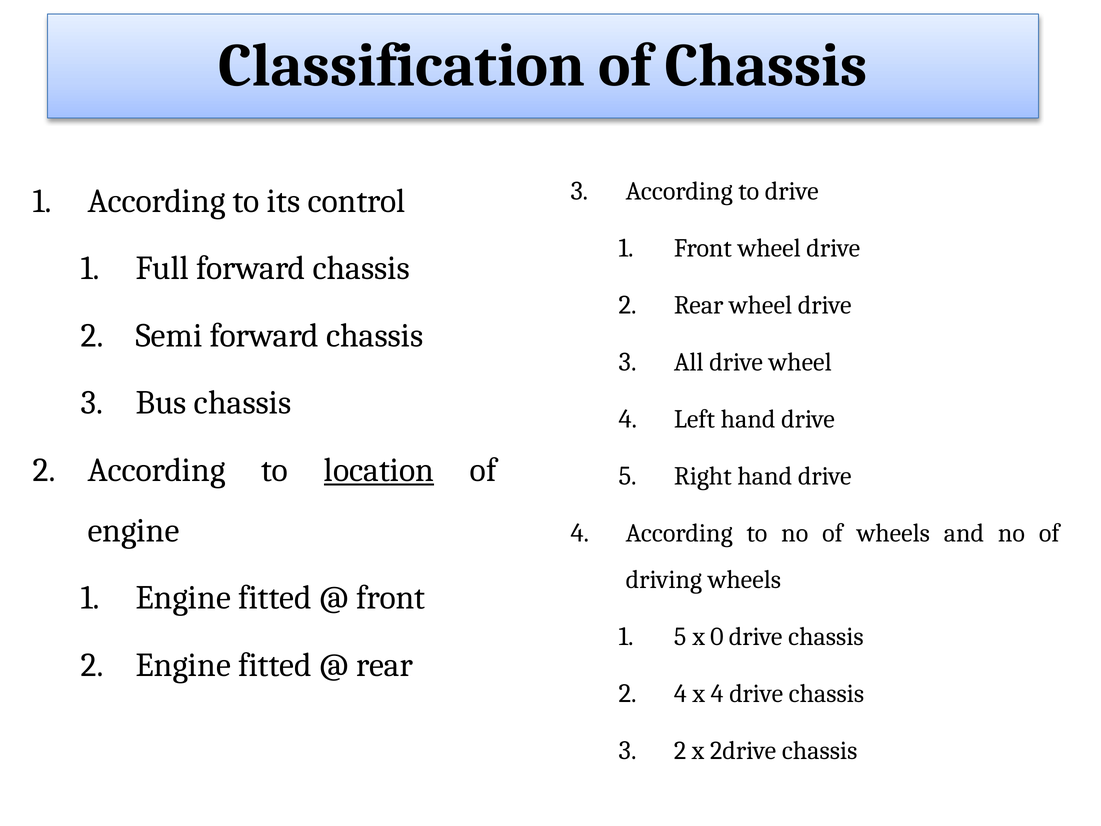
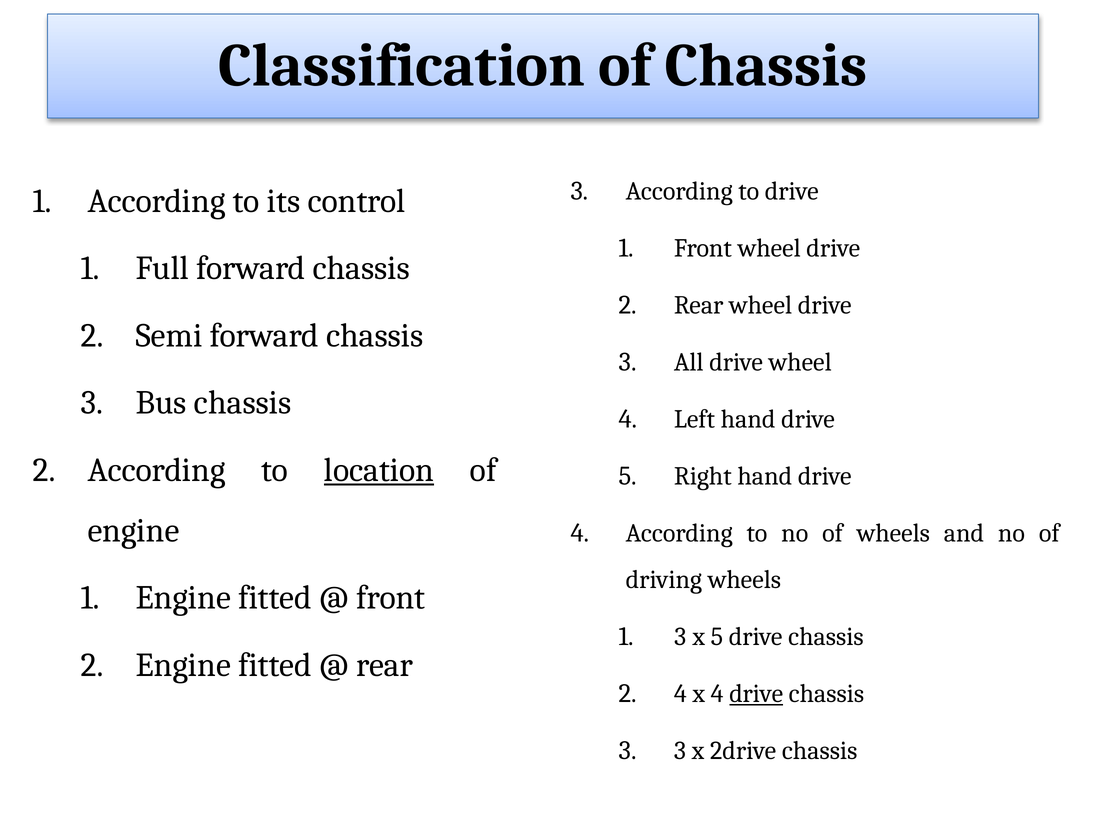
5 at (680, 636): 5 -> 3
x 0: 0 -> 5
drive at (756, 693) underline: none -> present
2 at (680, 750): 2 -> 3
